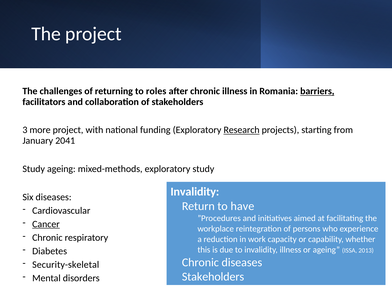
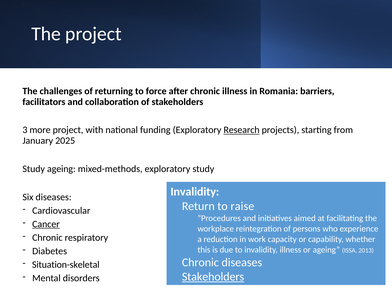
roles: roles -> force
barriers underline: present -> none
2041: 2041 -> 2025
have: have -> raise
Security-skeletal: Security-skeletal -> Situation-skeletal
Stakeholders at (213, 277) underline: none -> present
